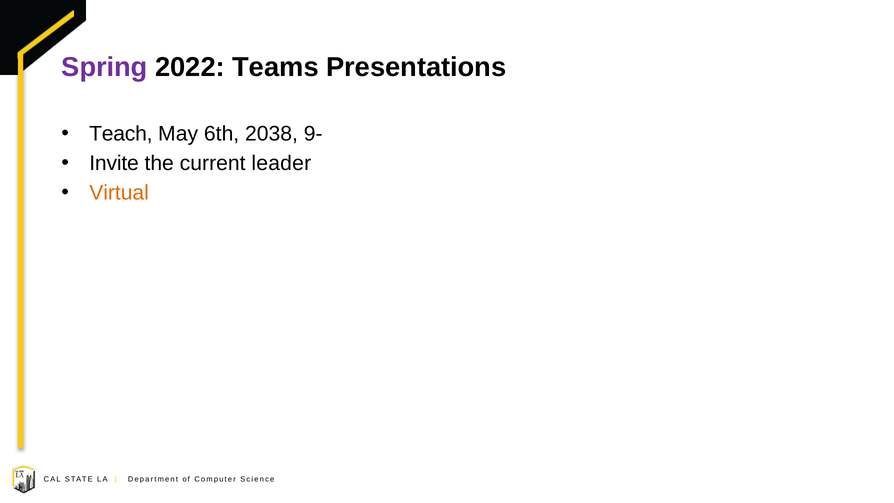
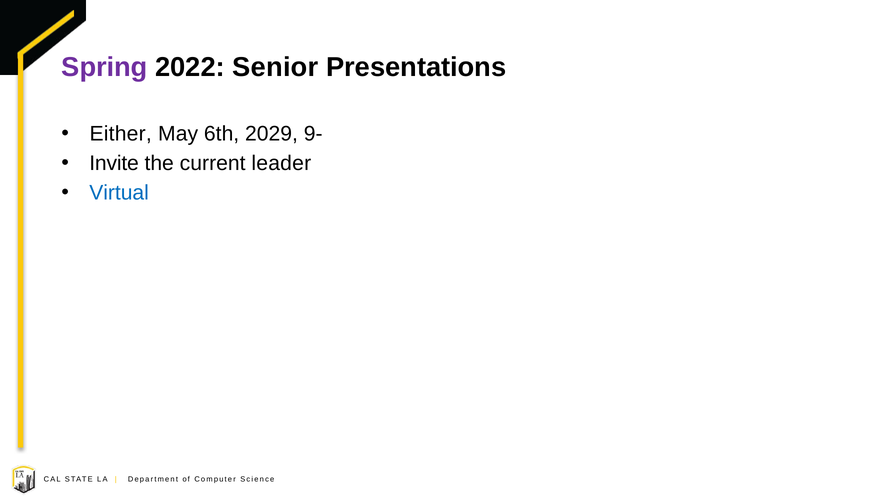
Teams: Teams -> Senior
Teach: Teach -> Either
2038: 2038 -> 2029
Virtual colour: orange -> blue
